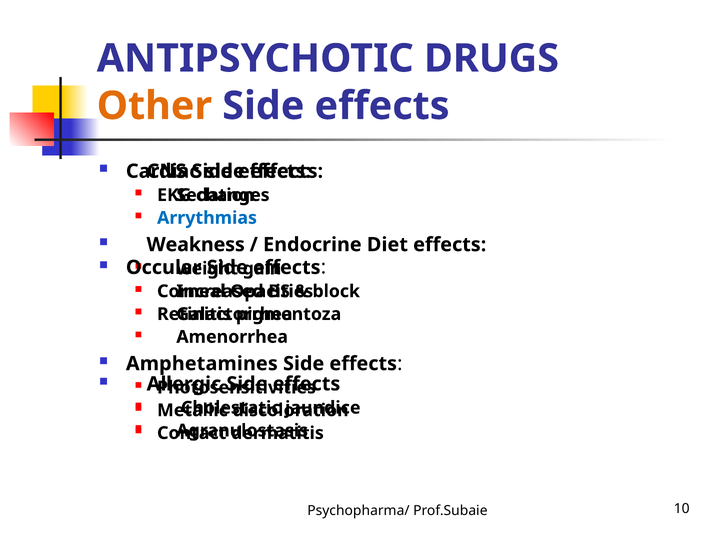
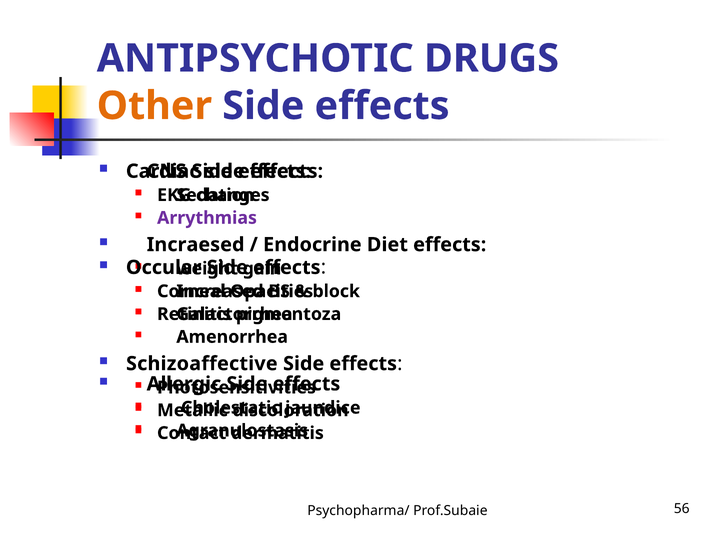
Arrythmias colour: blue -> purple
Weakness: Weakness -> Incraesed
Amphetamines: Amphetamines -> Schizoaffective
10: 10 -> 56
